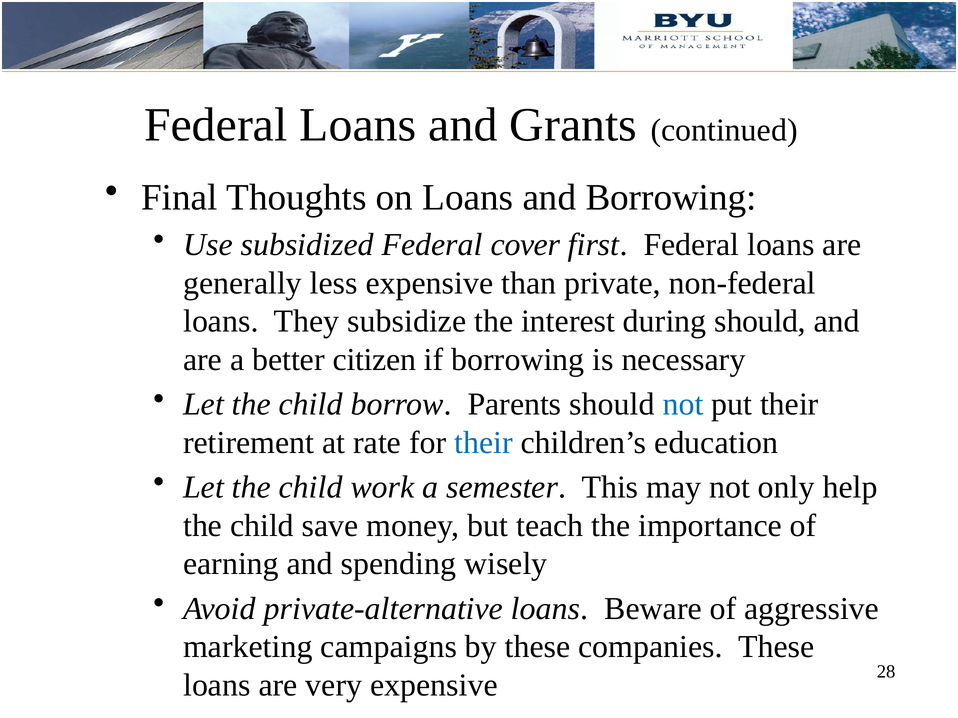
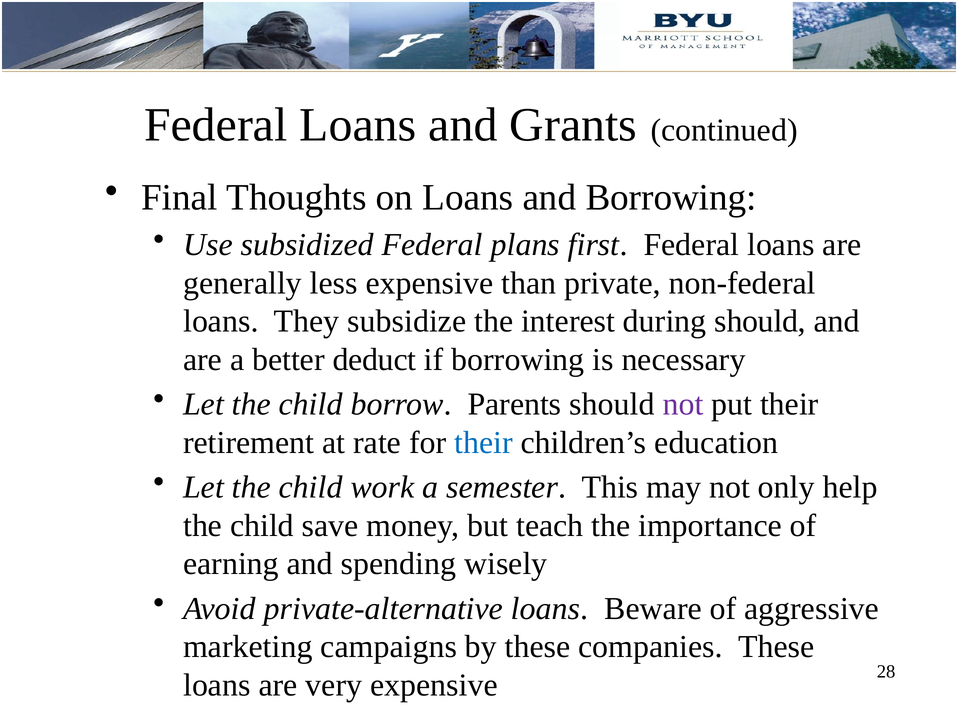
cover: cover -> plans
citizen: citizen -> deduct
not at (683, 405) colour: blue -> purple
